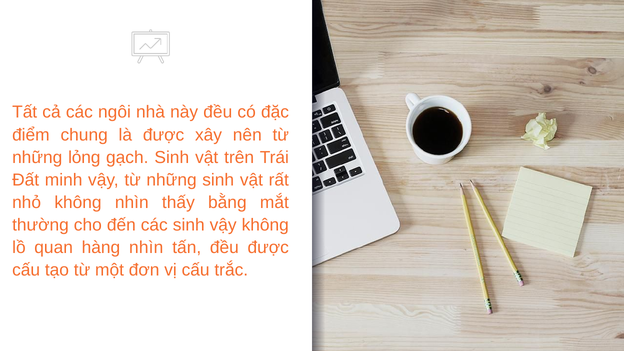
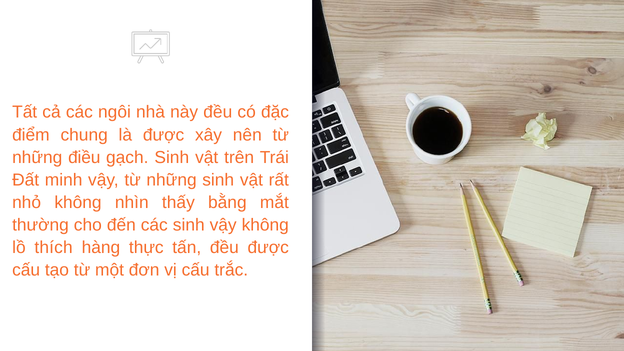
lỏng: lỏng -> điều
quan: quan -> thích
hàng nhìn: nhìn -> thực
